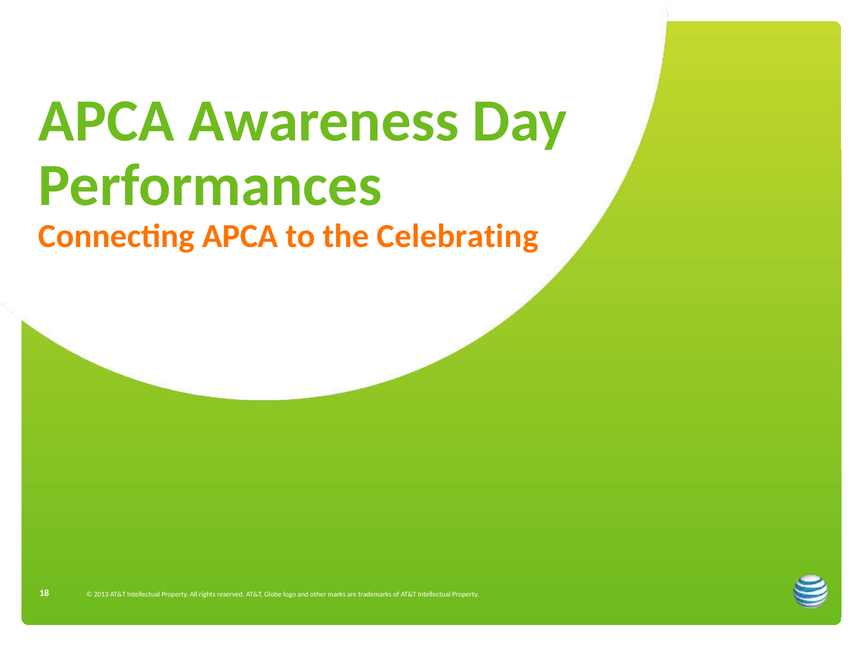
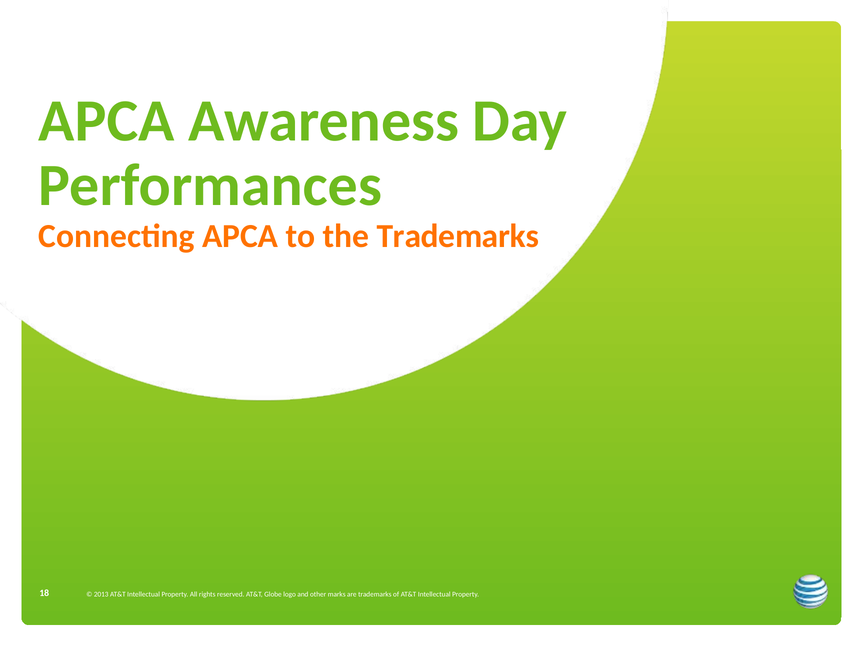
the Celebrating: Celebrating -> Trademarks
